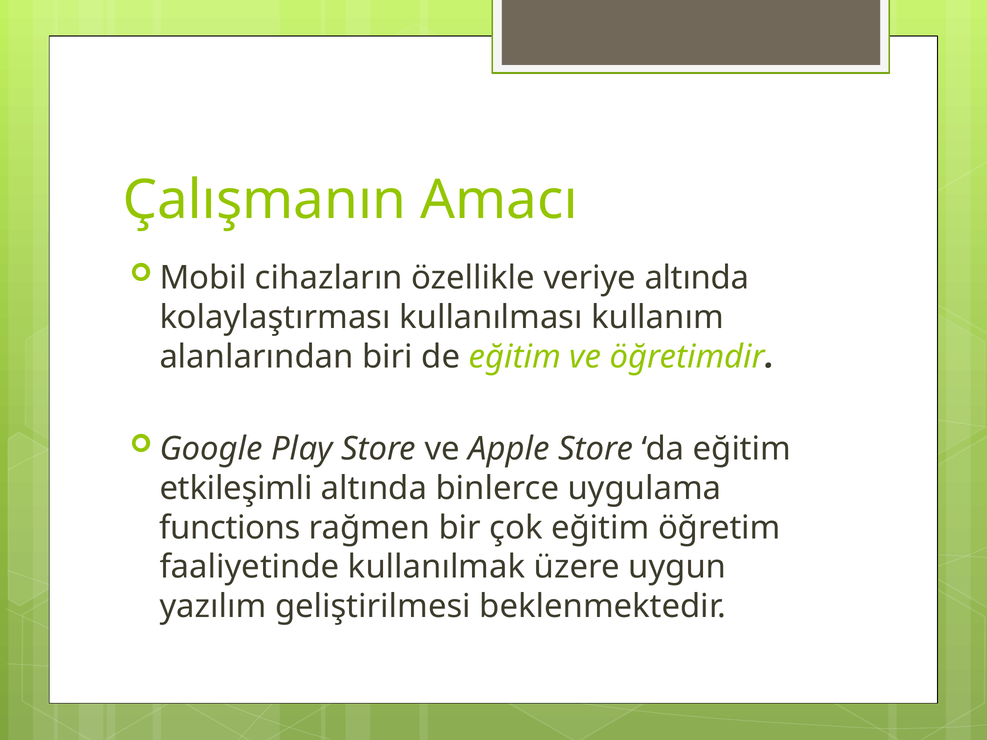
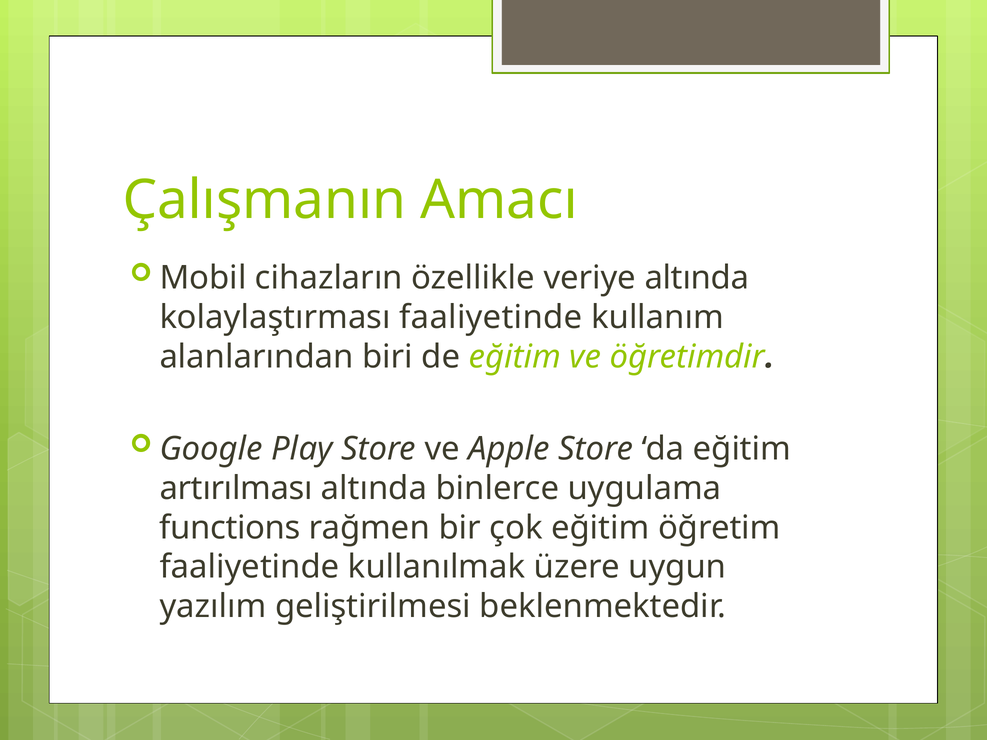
kolaylaştırması kullanılması: kullanılması -> faaliyetinde
etkileşimli: etkileşimli -> artırılması
